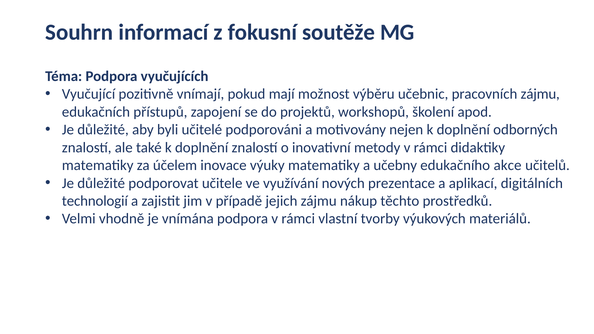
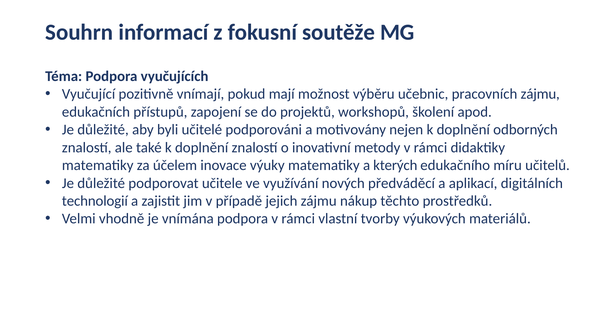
učebny: učebny -> kterých
akce: akce -> míru
prezentace: prezentace -> předváděcí
